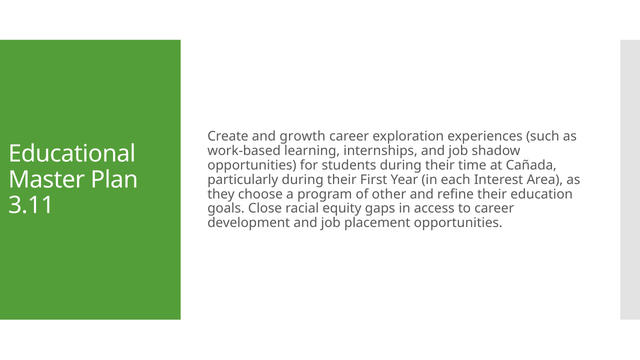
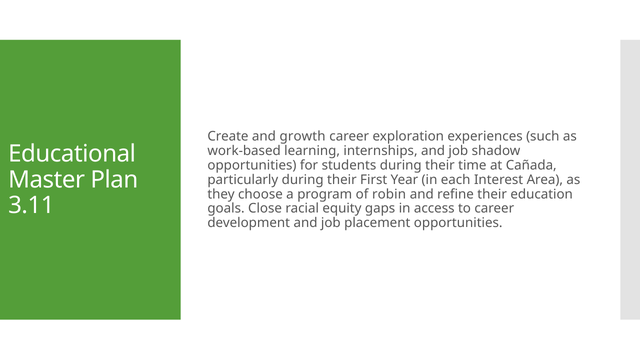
other: other -> robin
